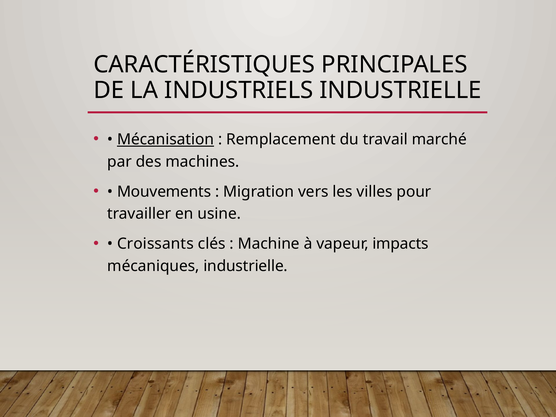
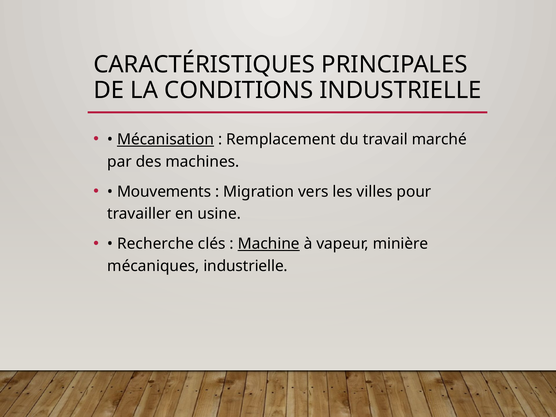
INDUSTRIELS: INDUSTRIELS -> CONDITIONS
Croissants: Croissants -> Recherche
Machine underline: none -> present
impacts: impacts -> minière
